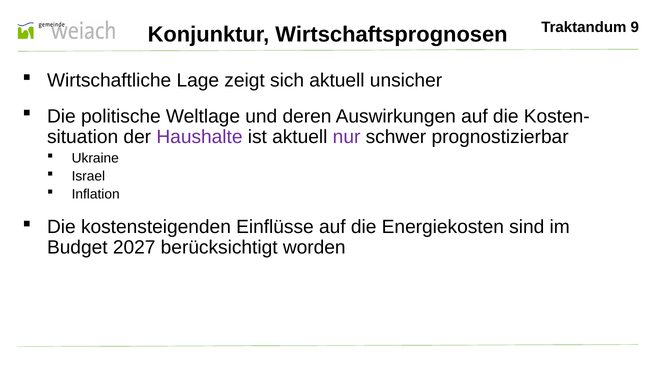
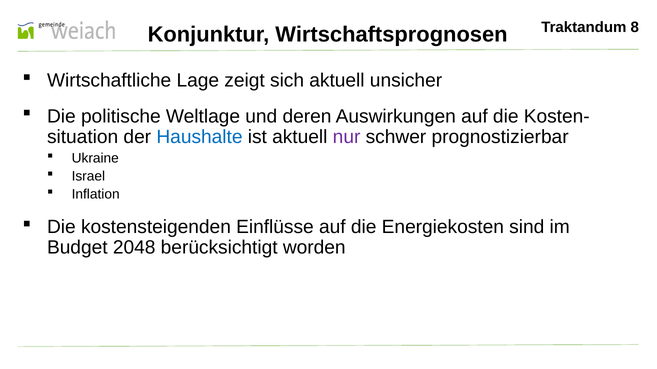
9: 9 -> 8
Haushalte colour: purple -> blue
2027: 2027 -> 2048
